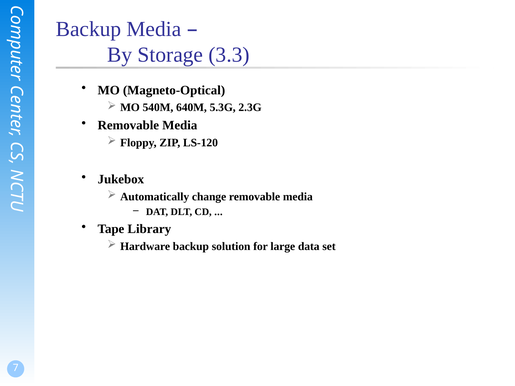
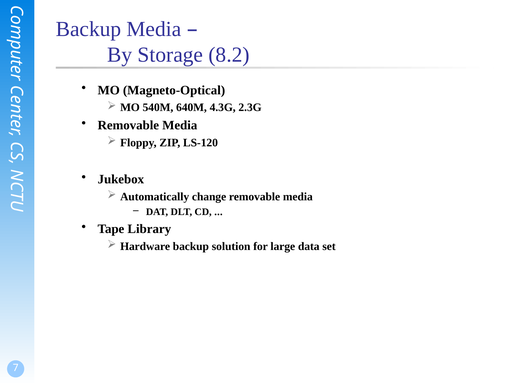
3.3: 3.3 -> 8.2
5.3G: 5.3G -> 4.3G
